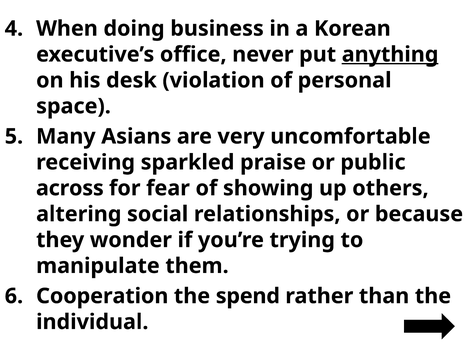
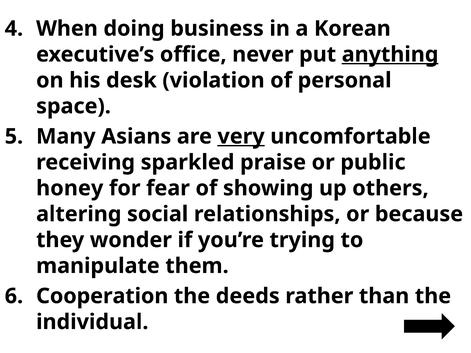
very underline: none -> present
across: across -> honey
spend: spend -> deeds
